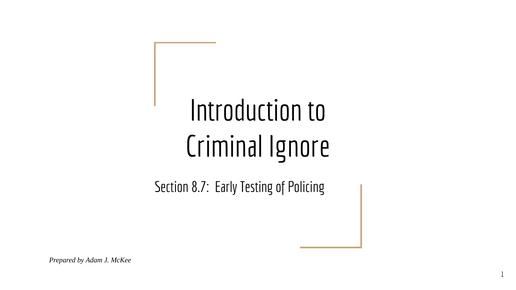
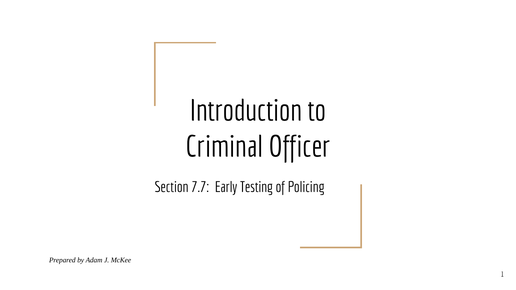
Ignore: Ignore -> Officer
8.7: 8.7 -> 7.7
